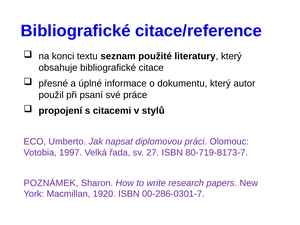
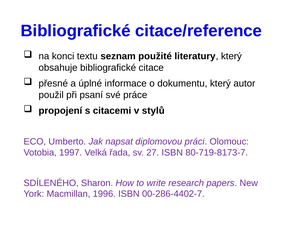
POZNÁMEK: POZNÁMEK -> SDÍLENÉHO
1920: 1920 -> 1996
00-286-0301-7: 00-286-0301-7 -> 00-286-4402-7
